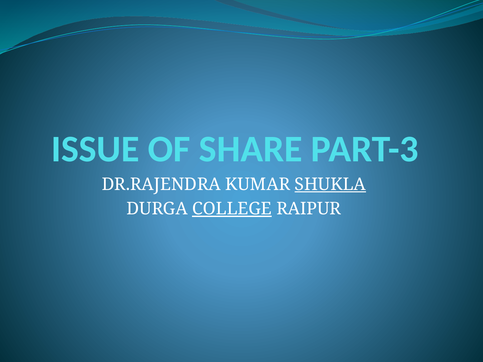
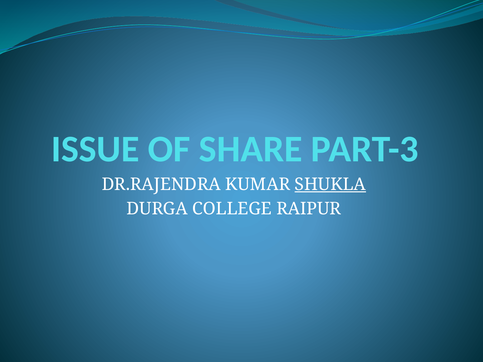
COLLEGE underline: present -> none
